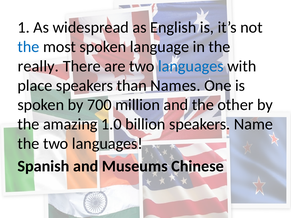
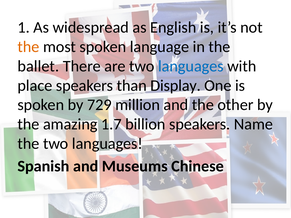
the at (28, 47) colour: blue -> orange
really: really -> ballet
Names: Names -> Display
700: 700 -> 729
1.0: 1.0 -> 1.7
